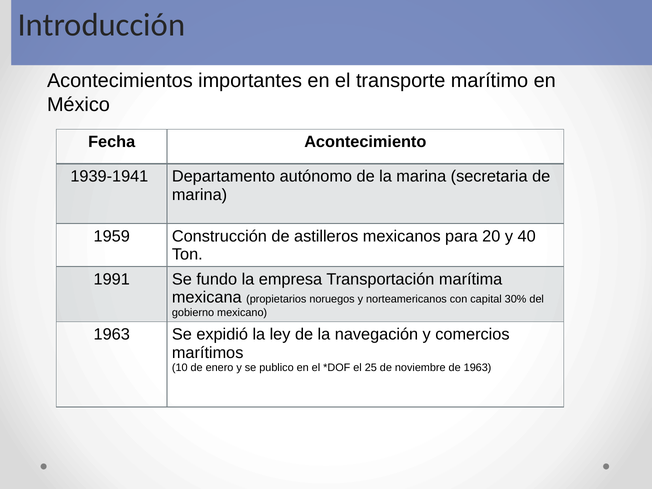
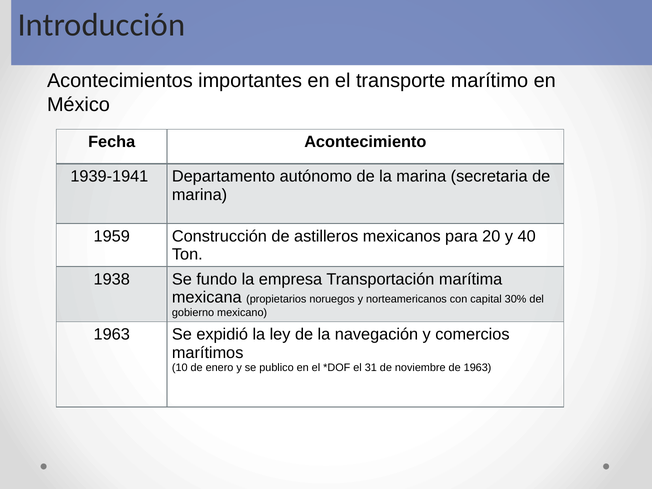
1991: 1991 -> 1938
25: 25 -> 31
